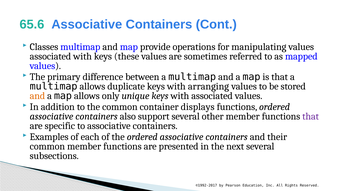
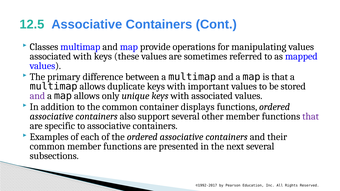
65.6: 65.6 -> 12.5
arranging: arranging -> important
and at (37, 96) colour: orange -> purple
